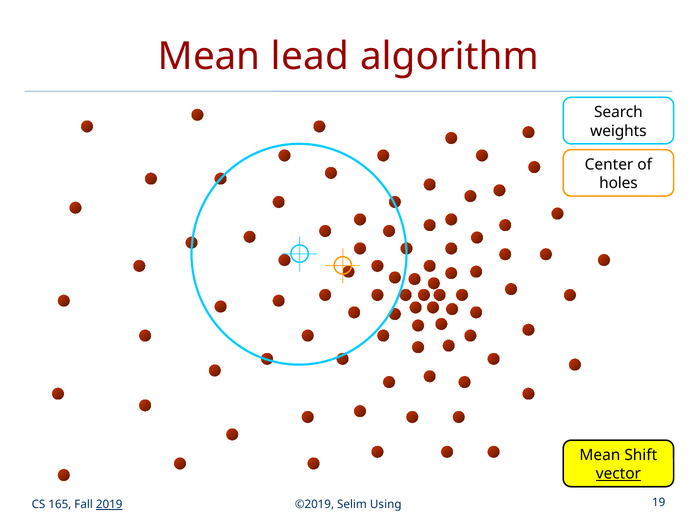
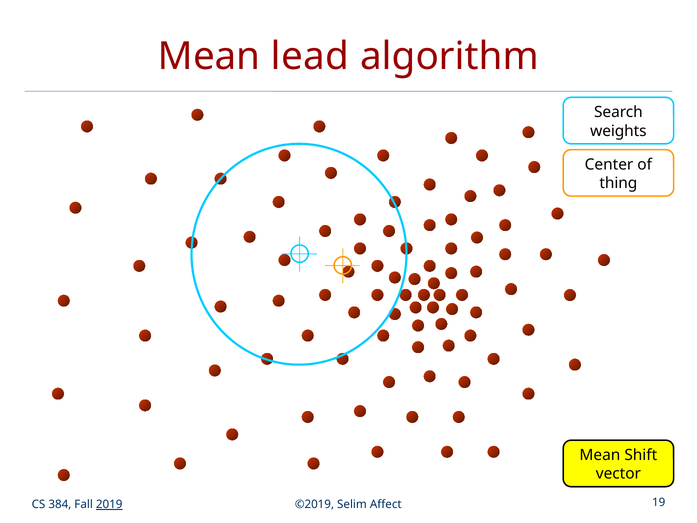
holes: holes -> thing
vector underline: present -> none
165: 165 -> 384
Using: Using -> Affect
